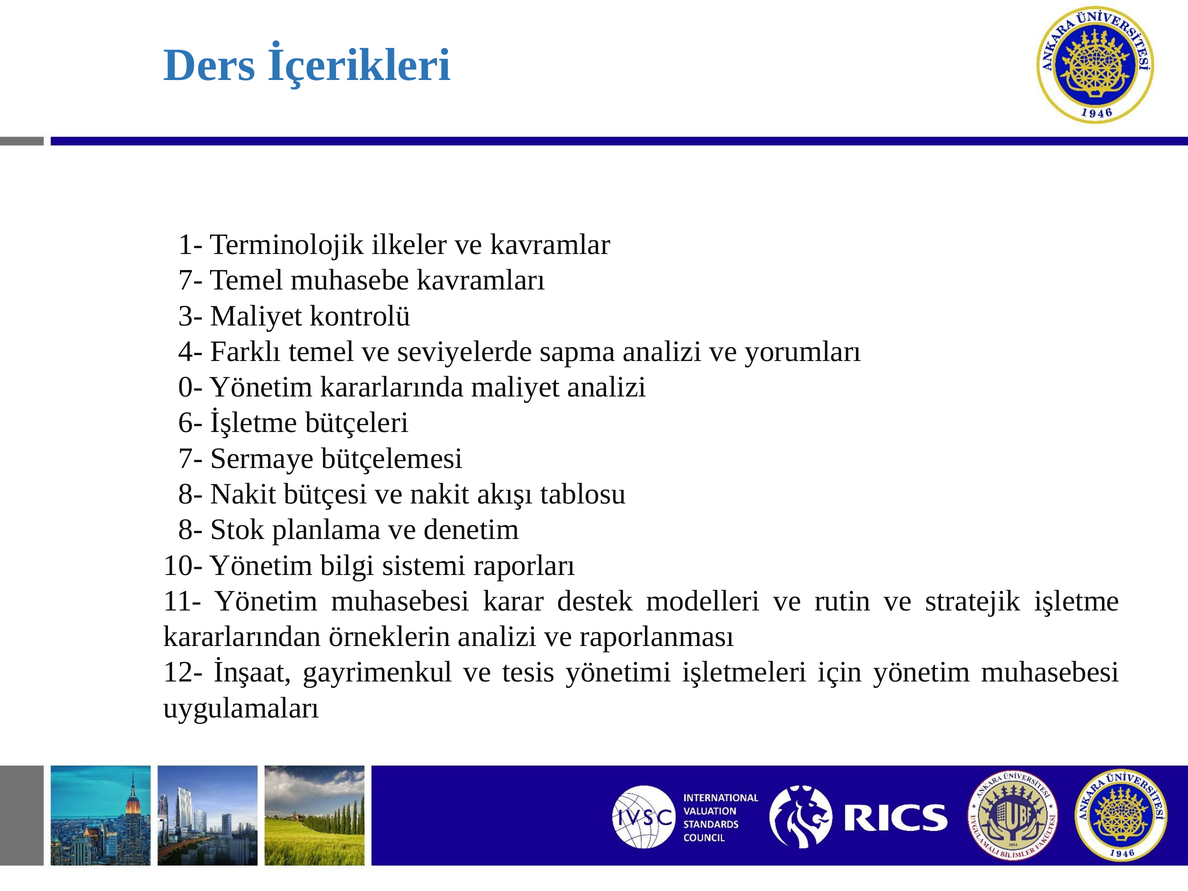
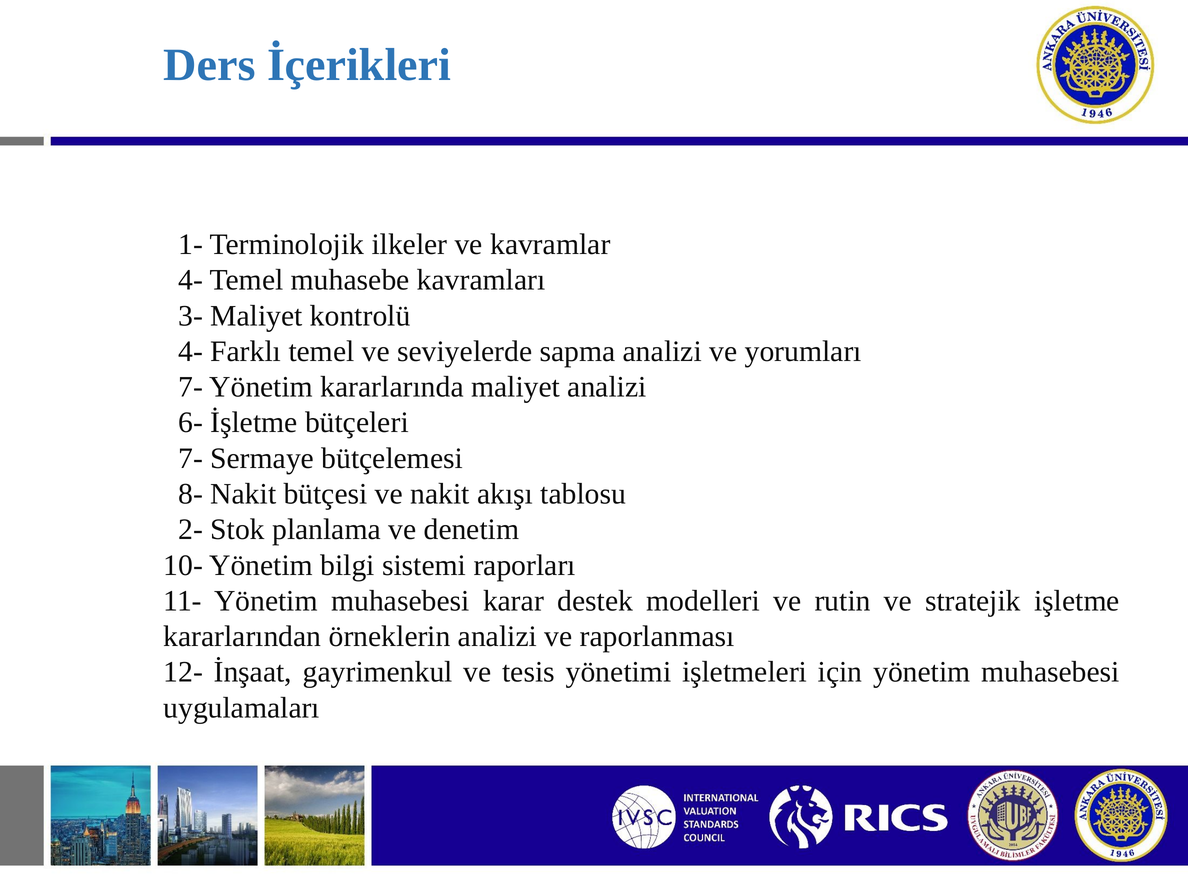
7- at (191, 280): 7- -> 4-
0- at (191, 387): 0- -> 7-
8- at (191, 530): 8- -> 2-
